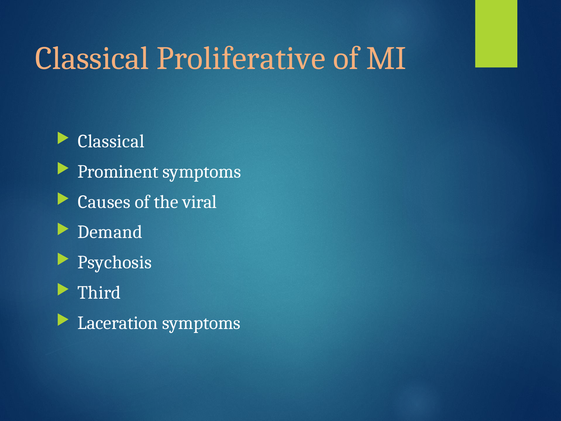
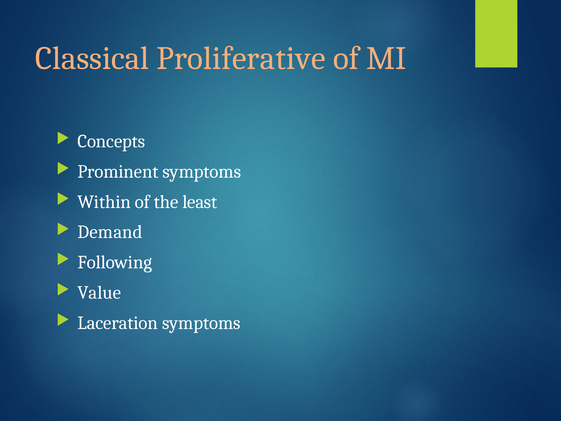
Classical at (111, 141): Classical -> Concepts
Causes: Causes -> Within
viral: viral -> least
Psychosis: Psychosis -> Following
Third: Third -> Value
